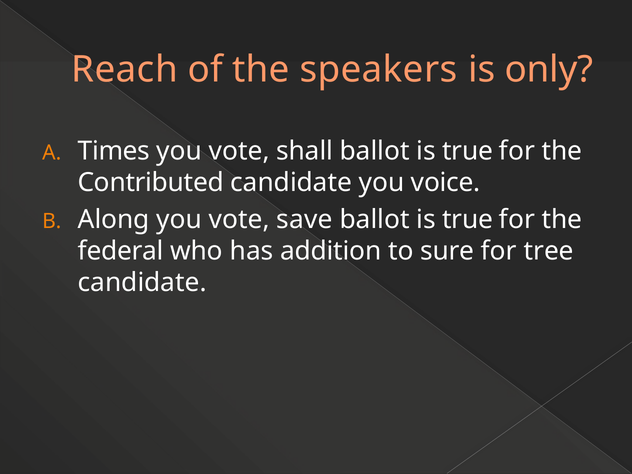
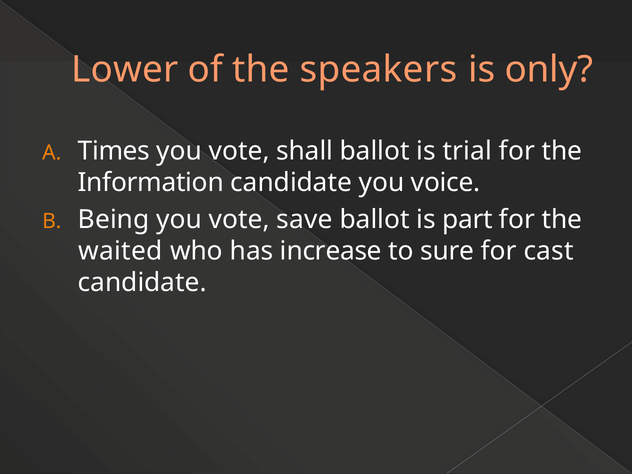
Reach: Reach -> Lower
true at (468, 151): true -> trial
Contributed: Contributed -> Information
Along: Along -> Being
true at (468, 219): true -> part
federal: federal -> waited
addition: addition -> increase
tree: tree -> cast
